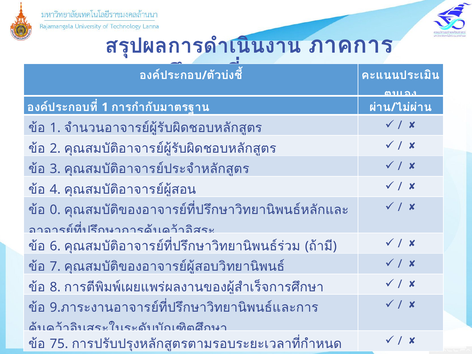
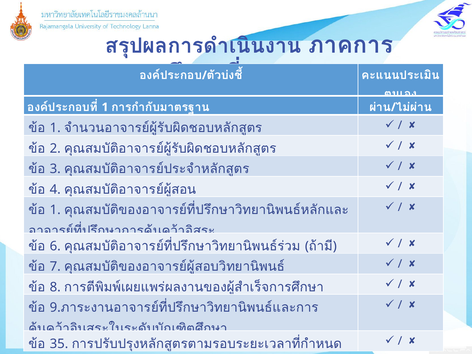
0 at (55, 210): 0 -> 1
75: 75 -> 35
